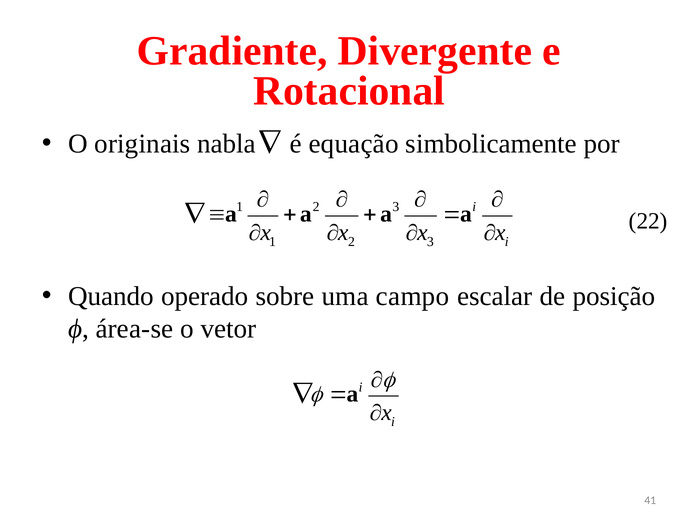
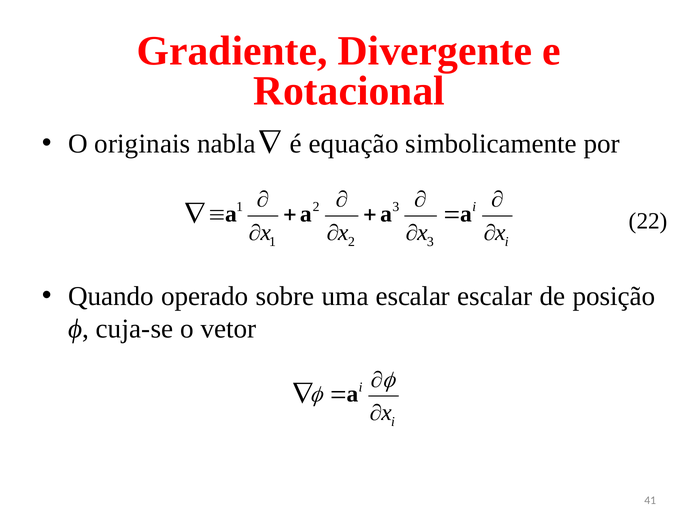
uma campo: campo -> escalar
área-se: área-se -> cuja-se
